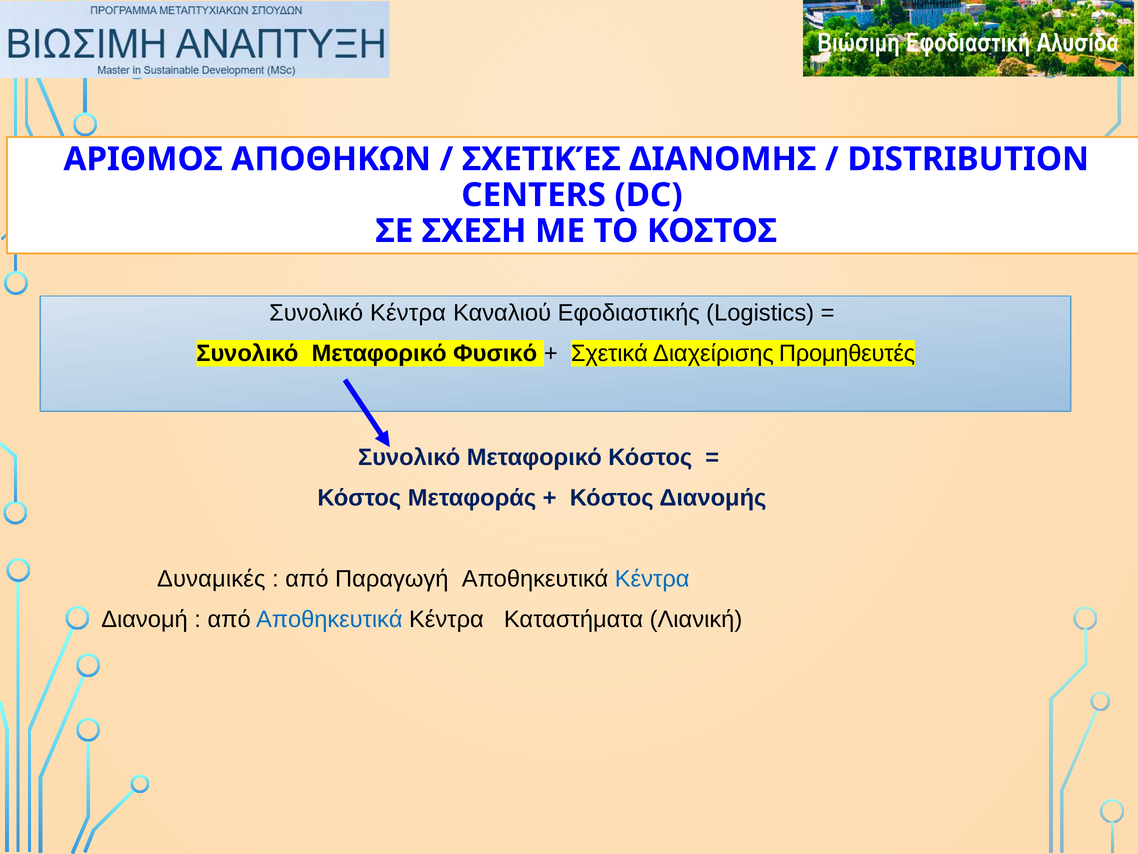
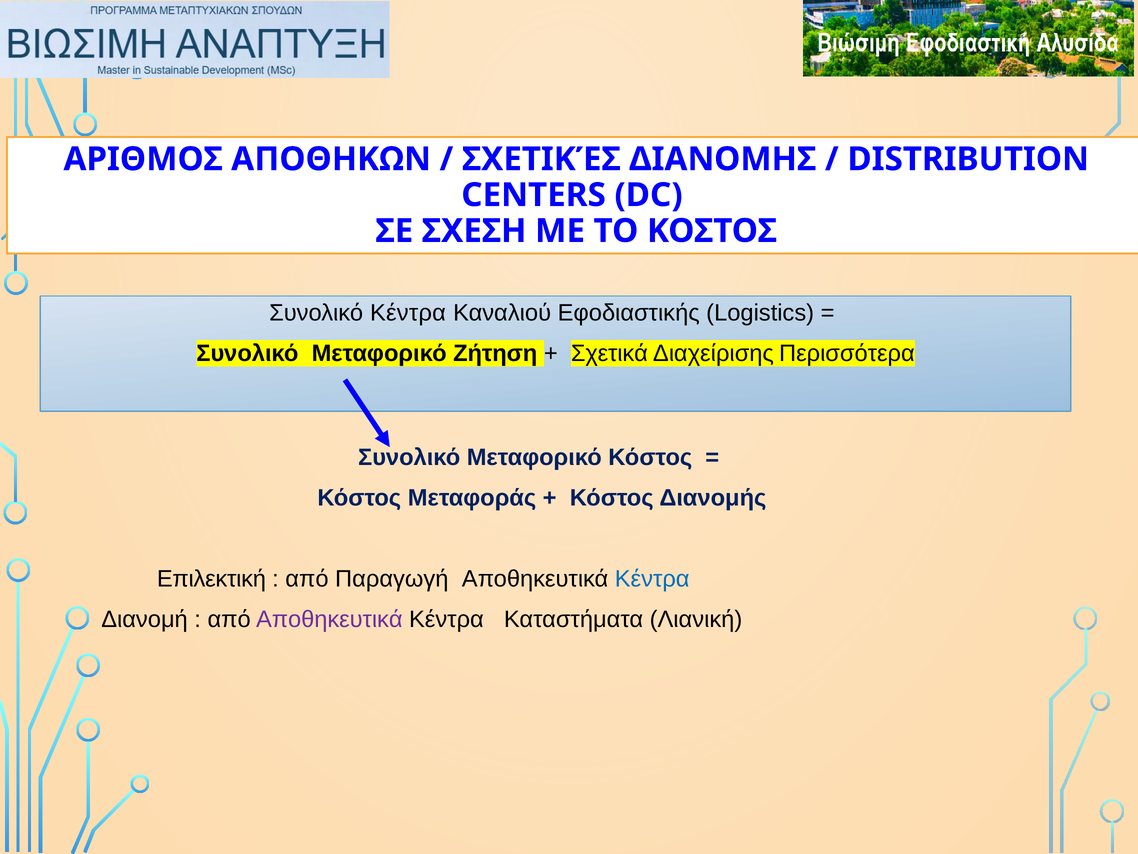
Φυσικό: Φυσικό -> Ζήτηση
Προμηθευτές: Προμηθευτές -> Περισσότερα
Δυναμικές: Δυναμικές -> Επιλεκτική
Αποθηκευτικά at (329, 619) colour: blue -> purple
